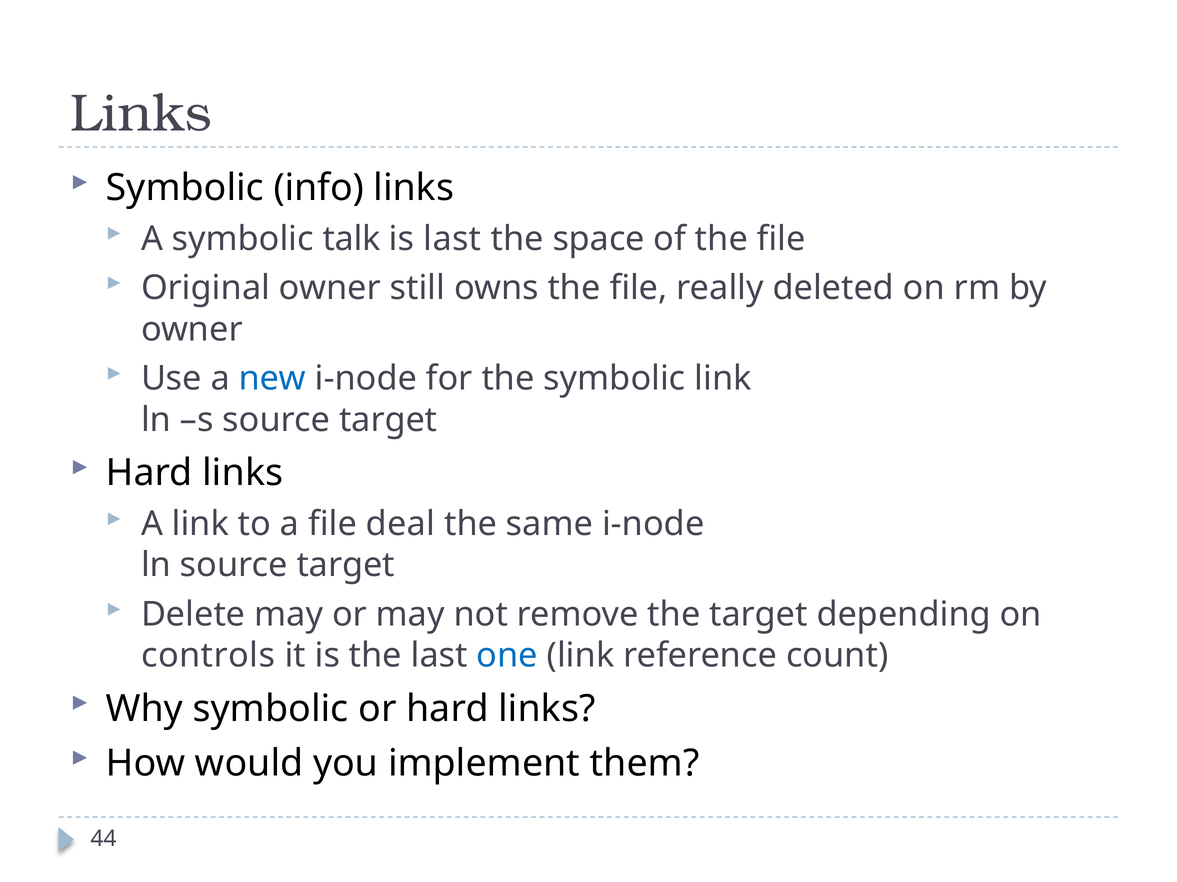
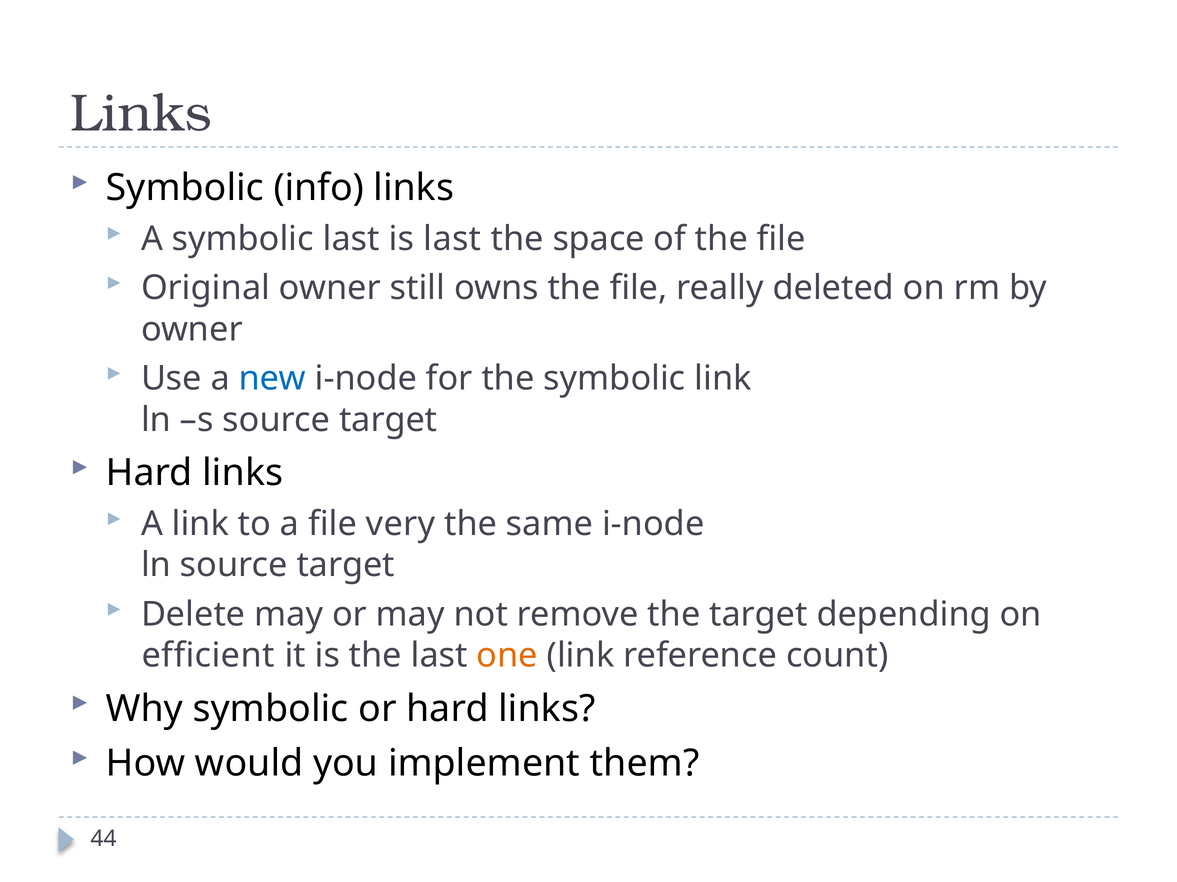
symbolic talk: talk -> last
deal: deal -> very
controls: controls -> efficient
one colour: blue -> orange
